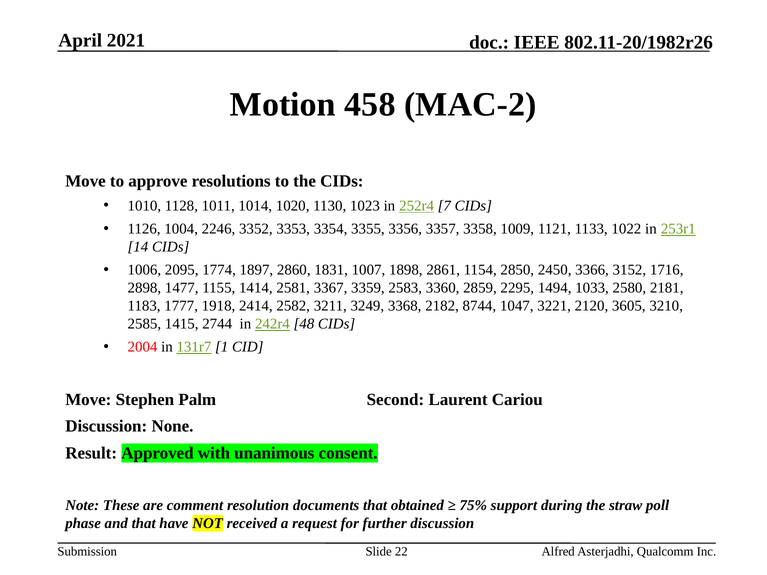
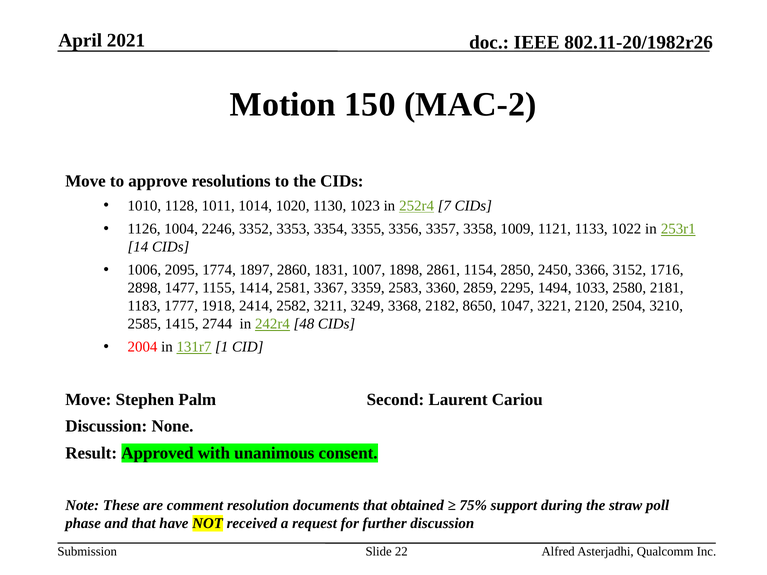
458: 458 -> 150
8744: 8744 -> 8650
3605: 3605 -> 2504
